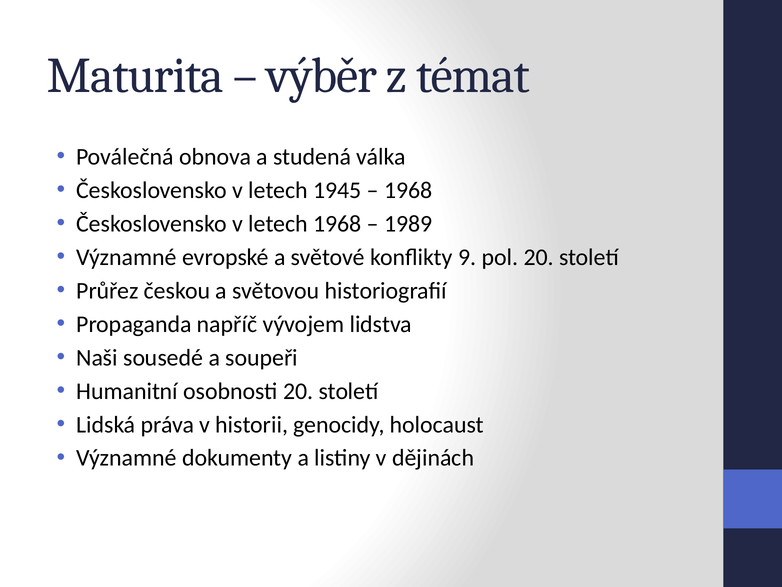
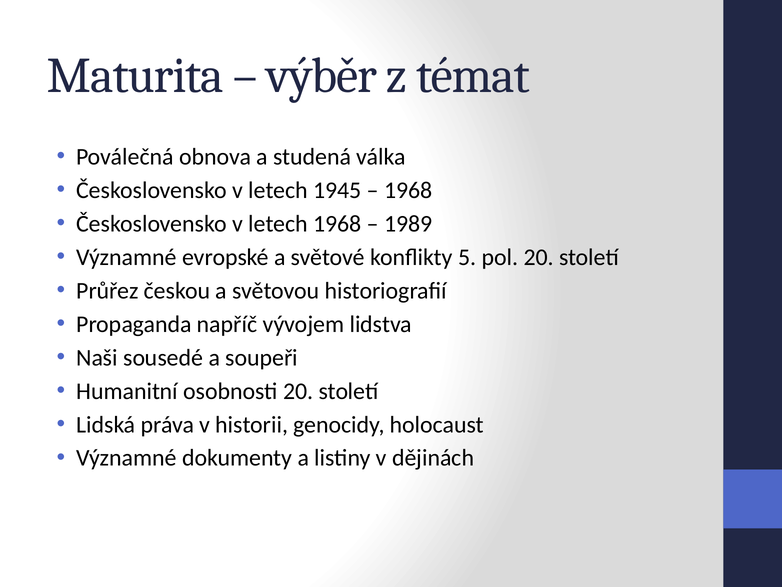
9: 9 -> 5
